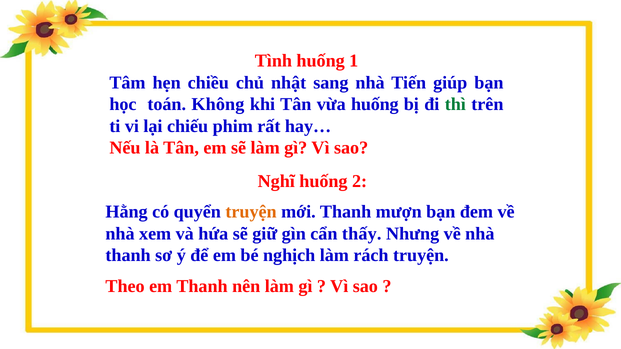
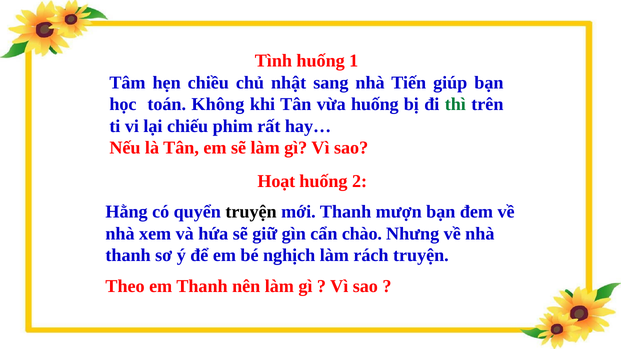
Nghĩ: Nghĩ -> Hoạt
truyện at (251, 212) colour: orange -> black
thấy: thấy -> chào
